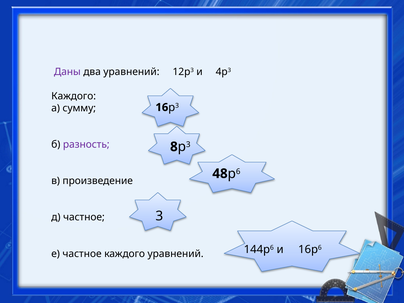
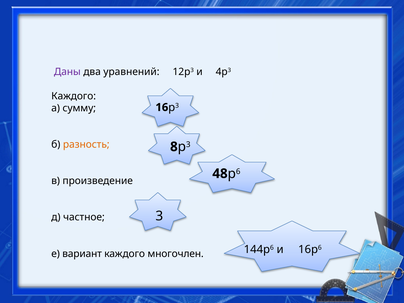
разность colour: purple -> orange
е частное: частное -> вариант
каждого уравнений: уравнений -> многочлен
